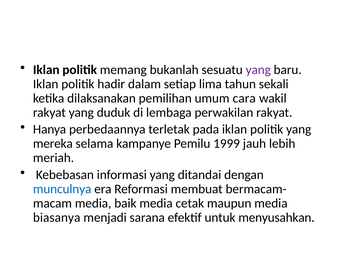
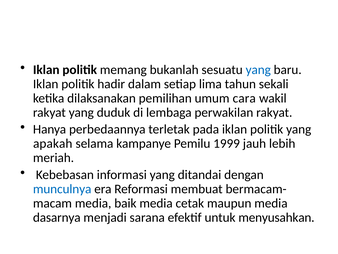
yang at (258, 70) colour: purple -> blue
mereka: mereka -> apakah
biasanya: biasanya -> dasarnya
